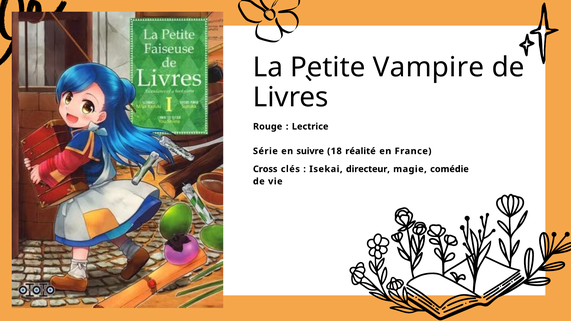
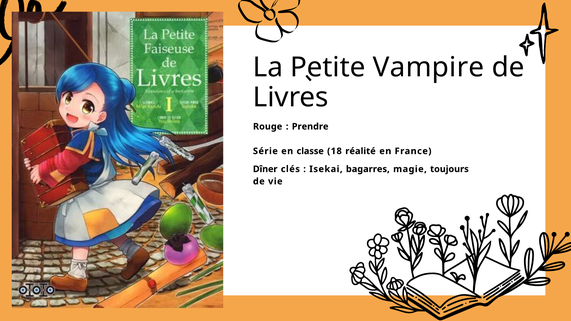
Lectrice: Lectrice -> Prendre
suivre: suivre -> classe
Cross: Cross -> Dîner
directeur: directeur -> bagarres
comédie: comédie -> toujours
